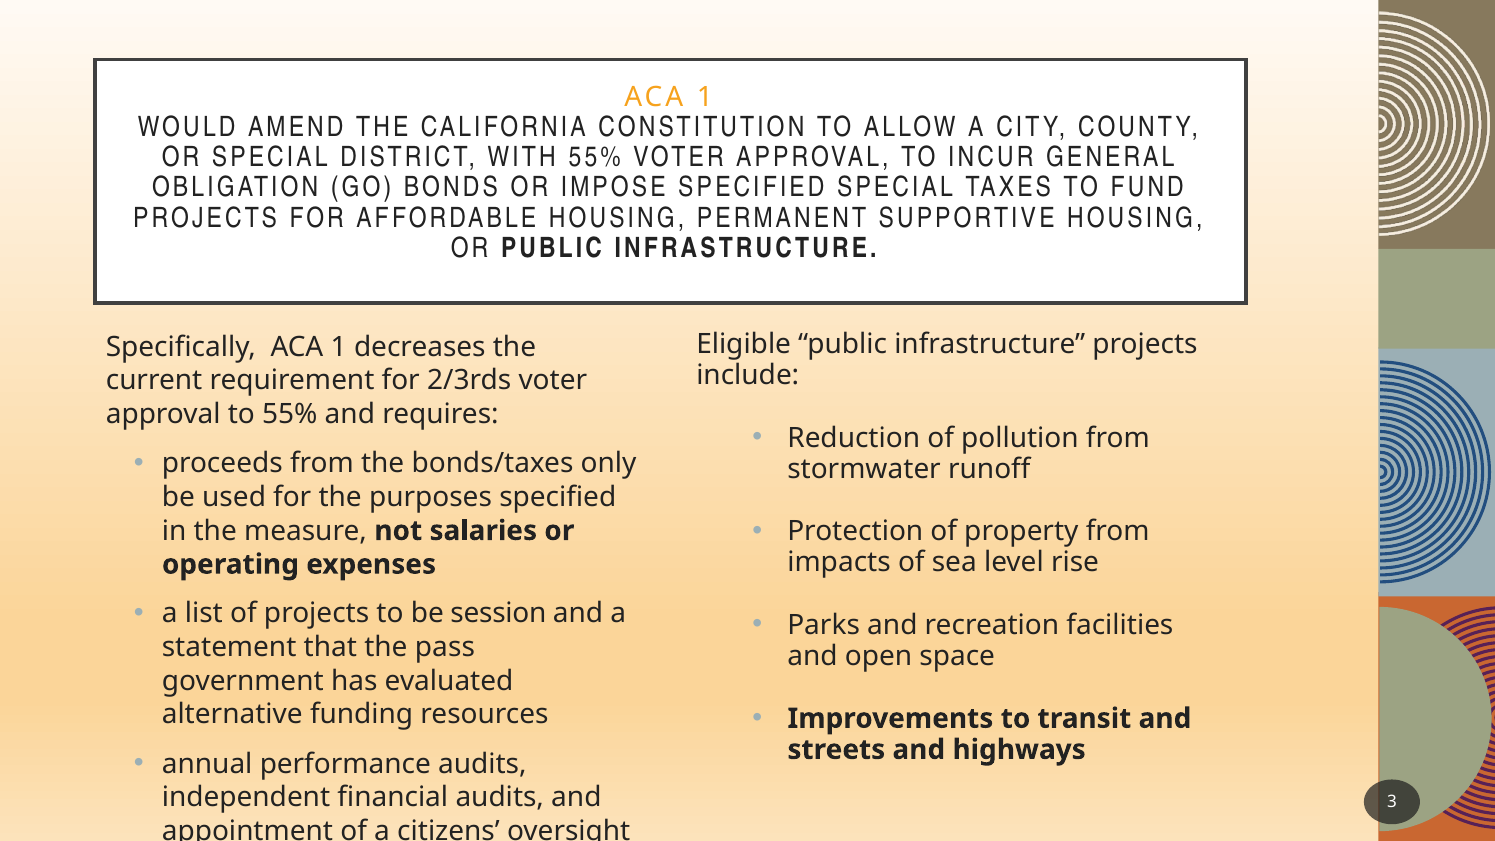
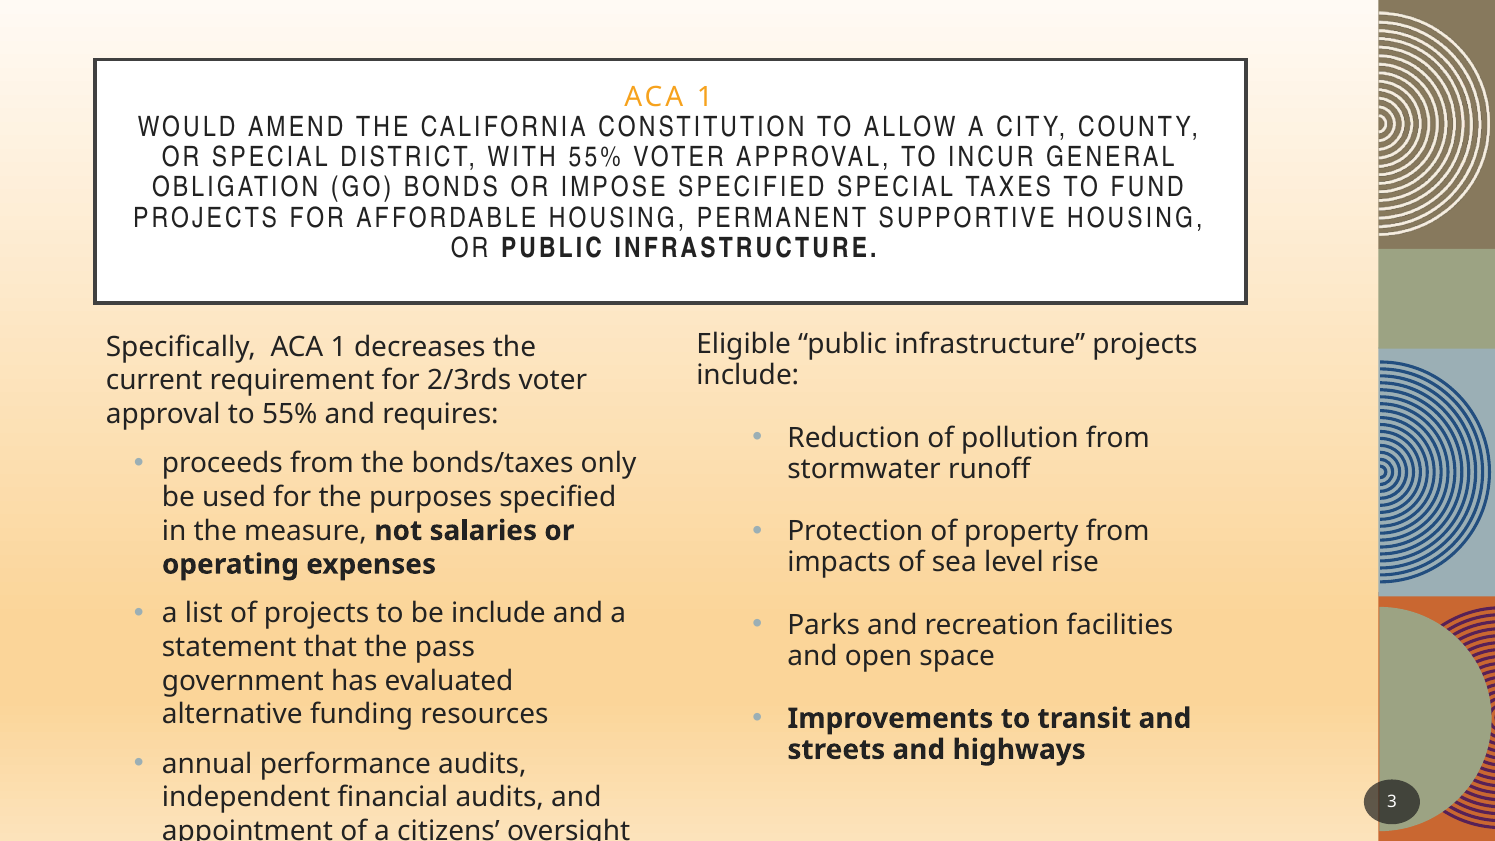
be session: session -> include
